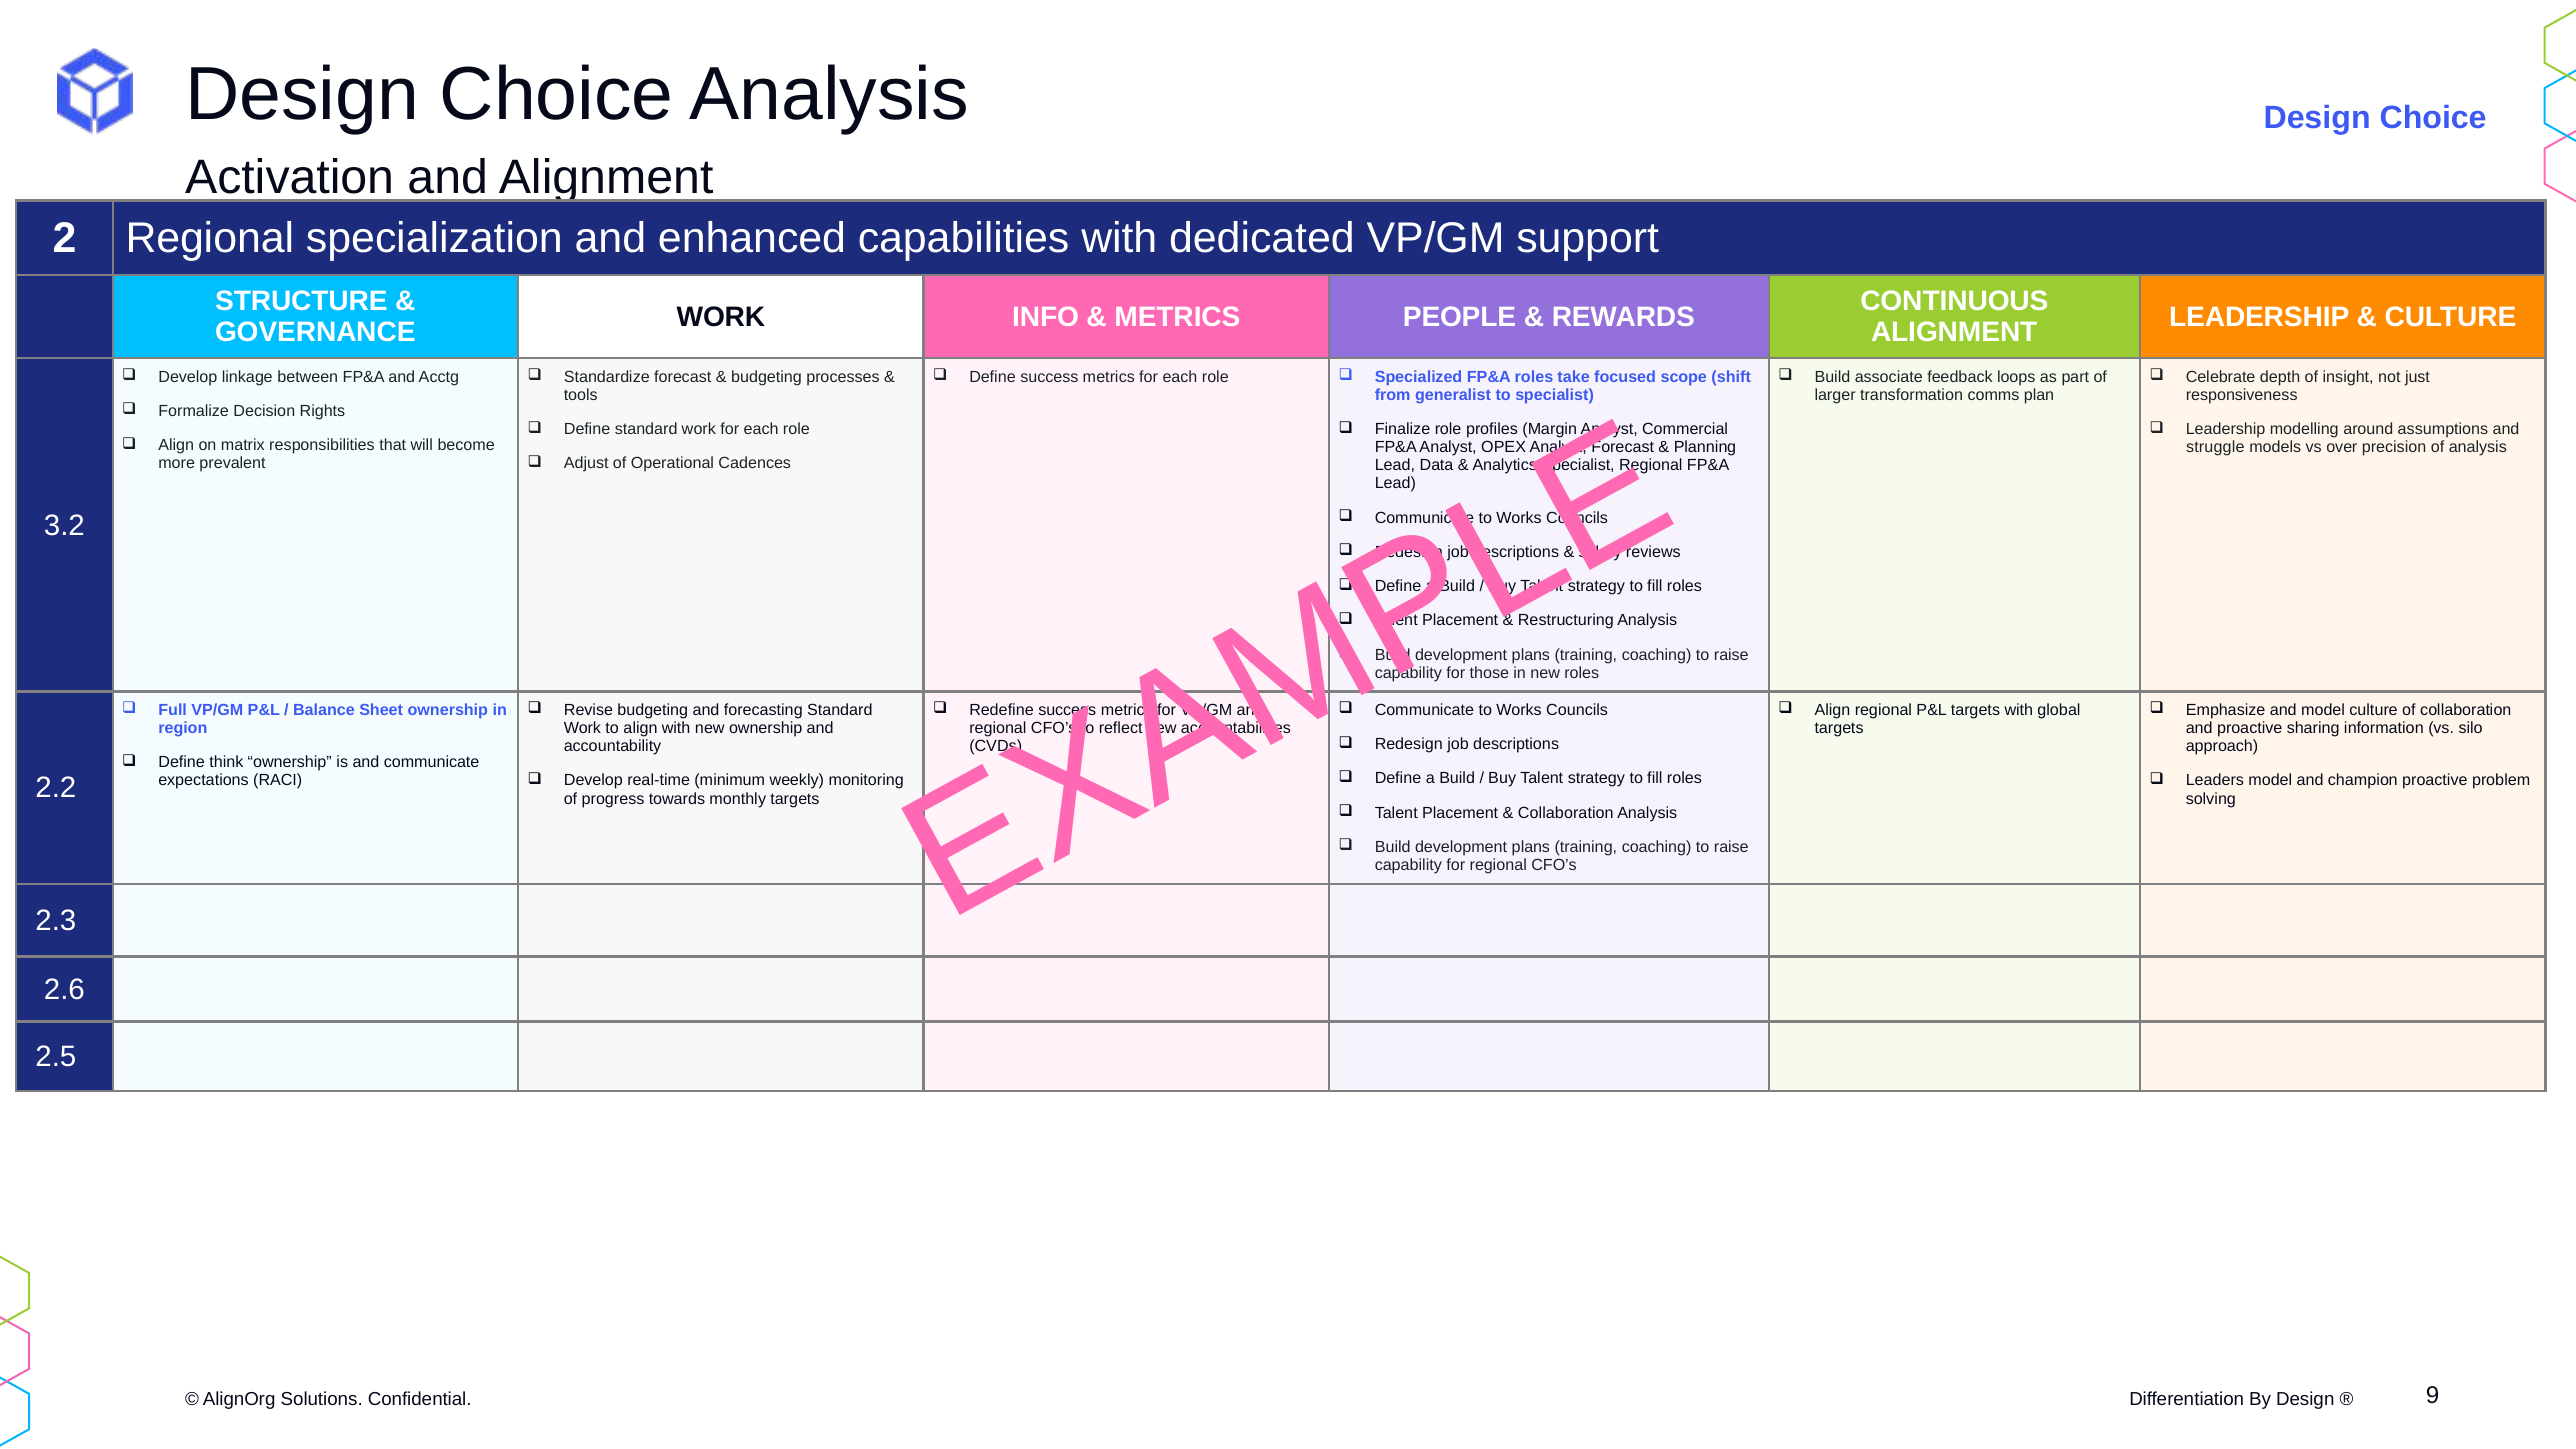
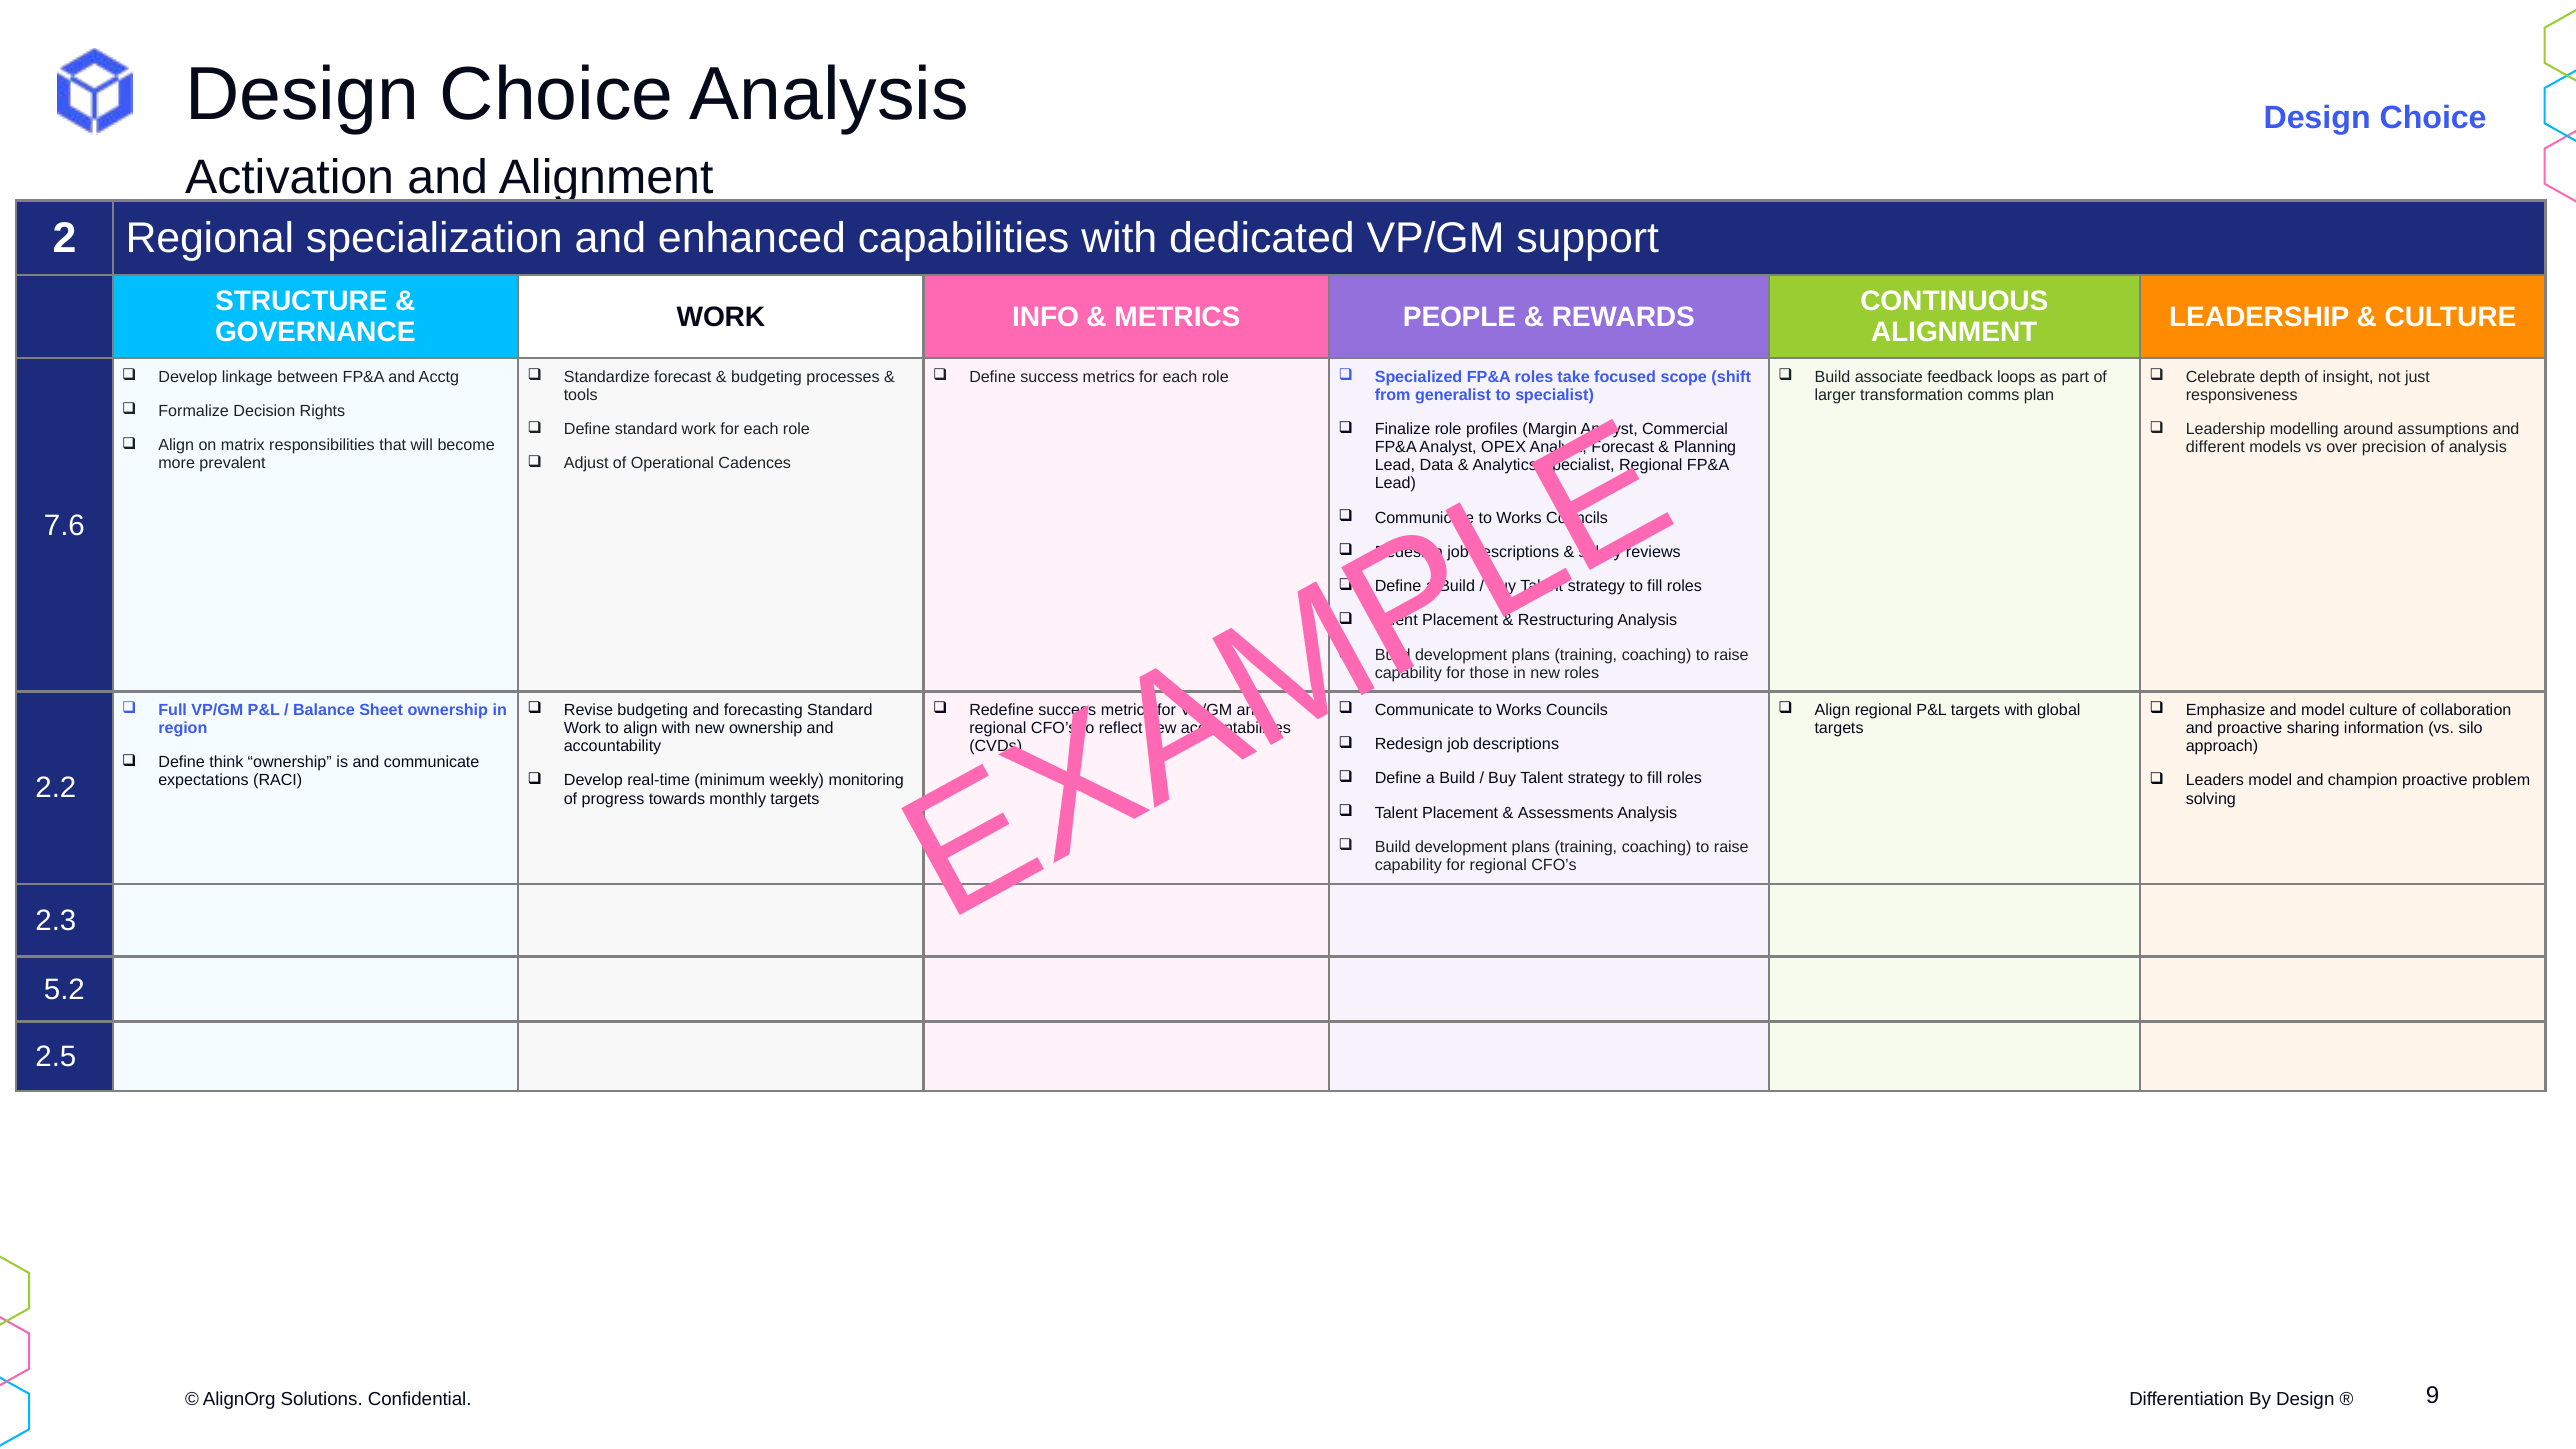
struggle: struggle -> different
3.2: 3.2 -> 7.6
Collaboration at (1566, 813): Collaboration -> Assessments
2.6: 2.6 -> 5.2
